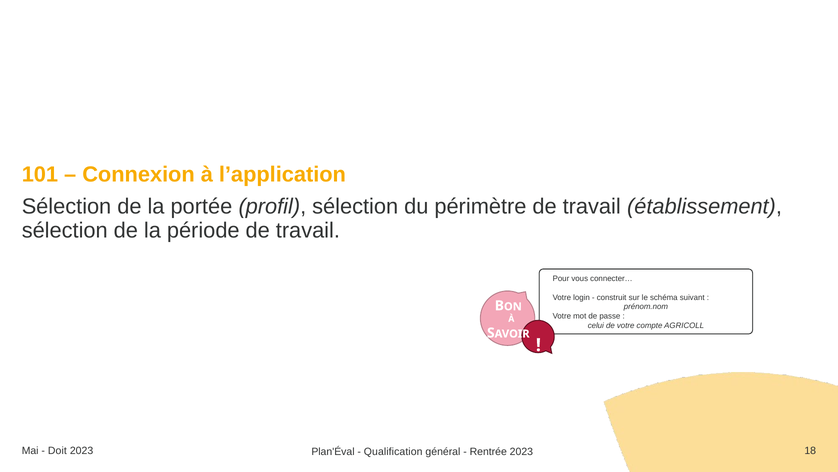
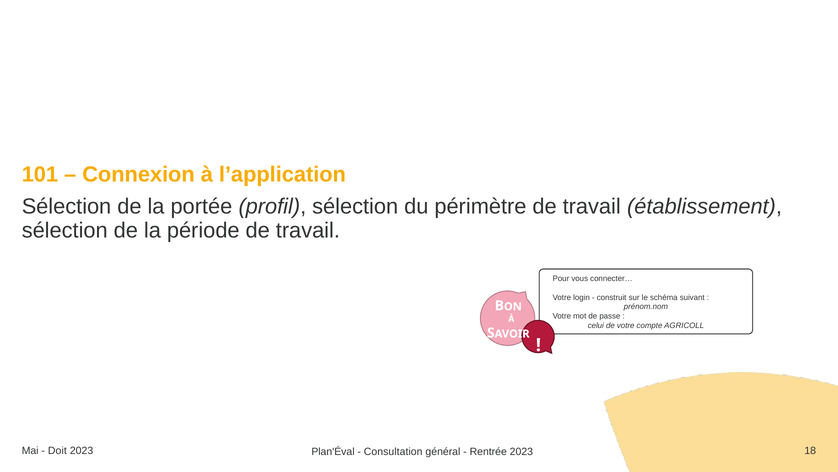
Qualification: Qualification -> Consultation
